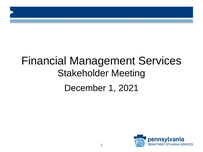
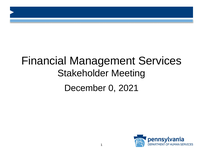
December 1: 1 -> 0
